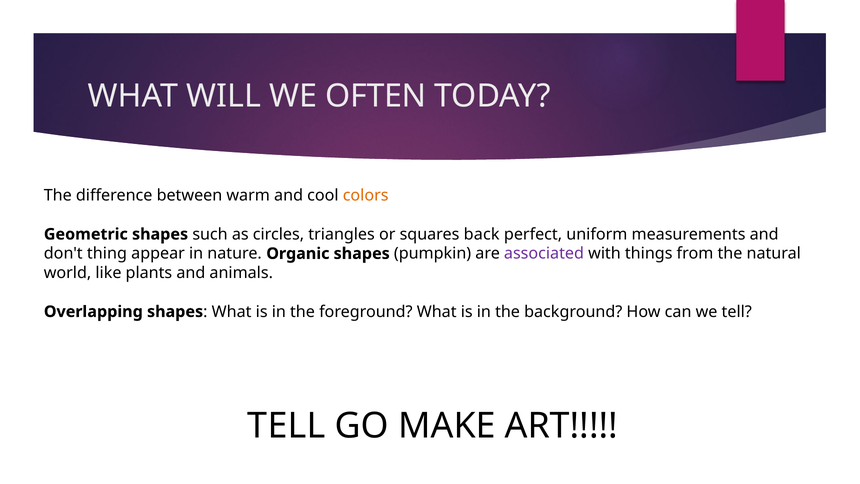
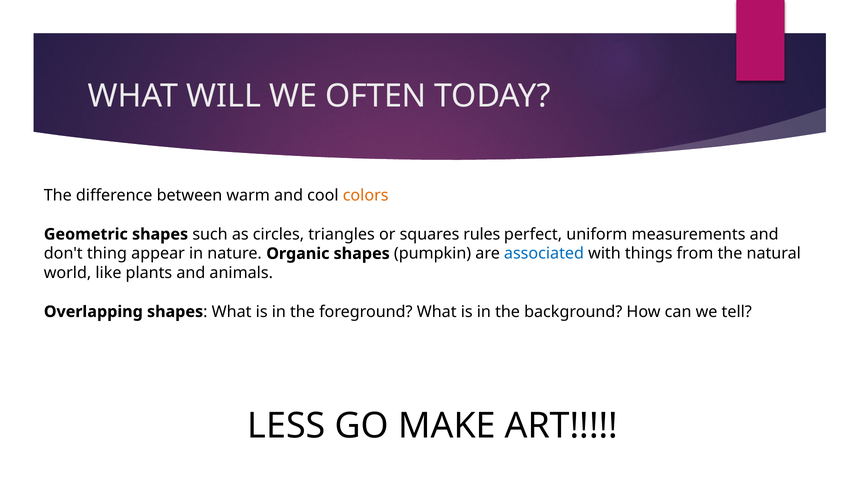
back: back -> rules
associated colour: purple -> blue
TELL at (286, 426): TELL -> LESS
